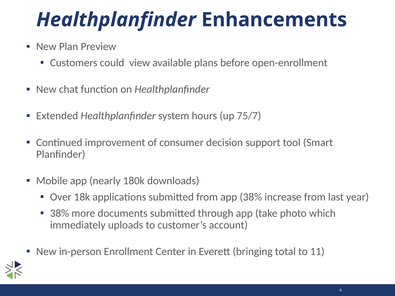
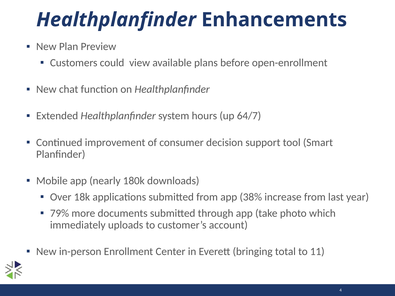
75/7: 75/7 -> 64/7
38% at (60, 213): 38% -> 79%
